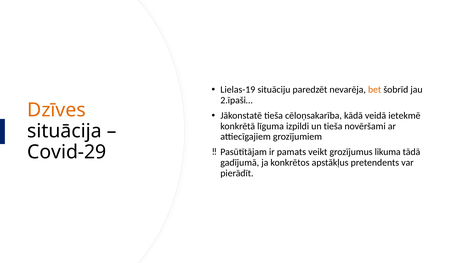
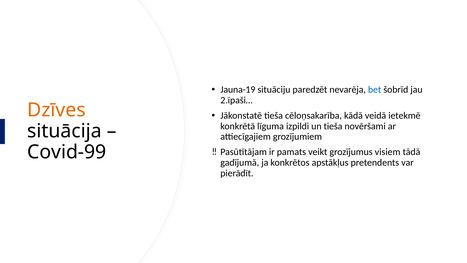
Lielas-19: Lielas-19 -> Jauna-19
bet colour: orange -> blue
Covid-29: Covid-29 -> Covid-99
likuma: likuma -> visiem
